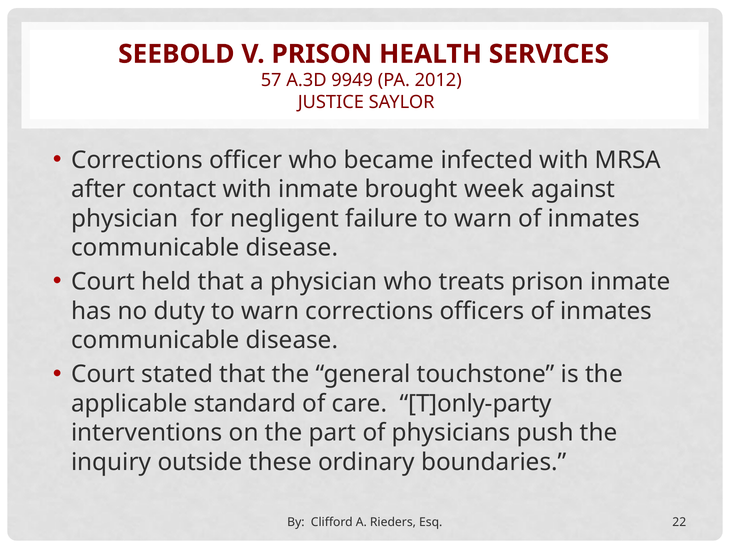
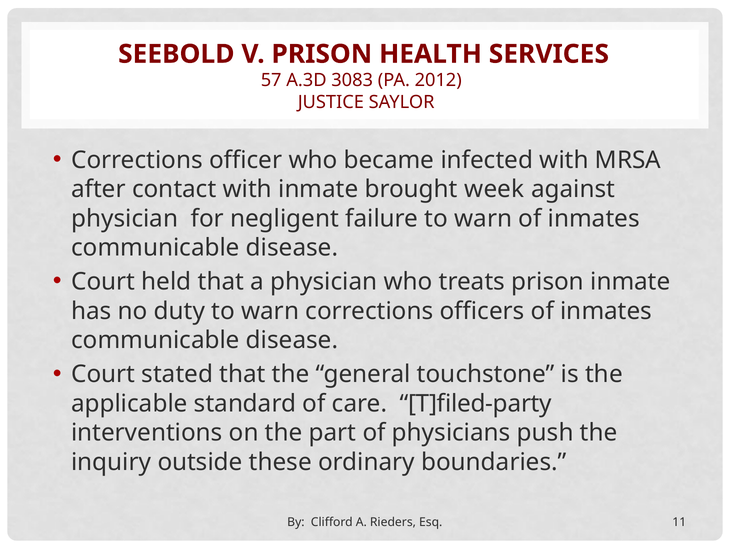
9949: 9949 -> 3083
T]only-party: T]only-party -> T]filed-party
22: 22 -> 11
